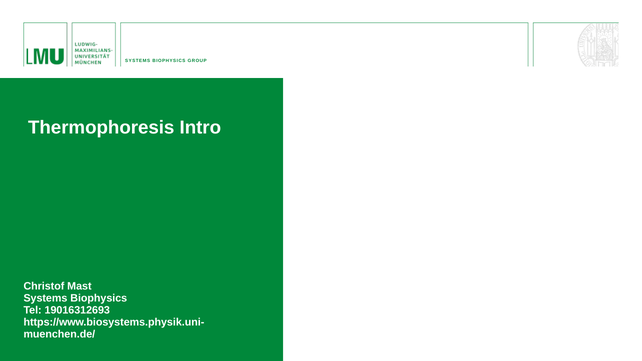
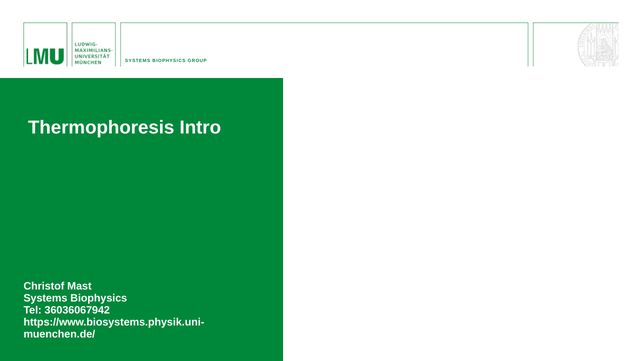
19016312693: 19016312693 -> 36036067942
